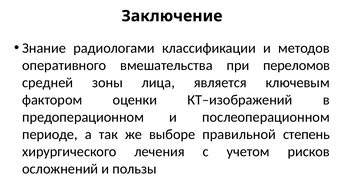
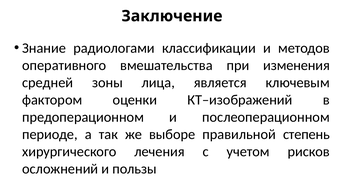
переломов: переломов -> изменения
